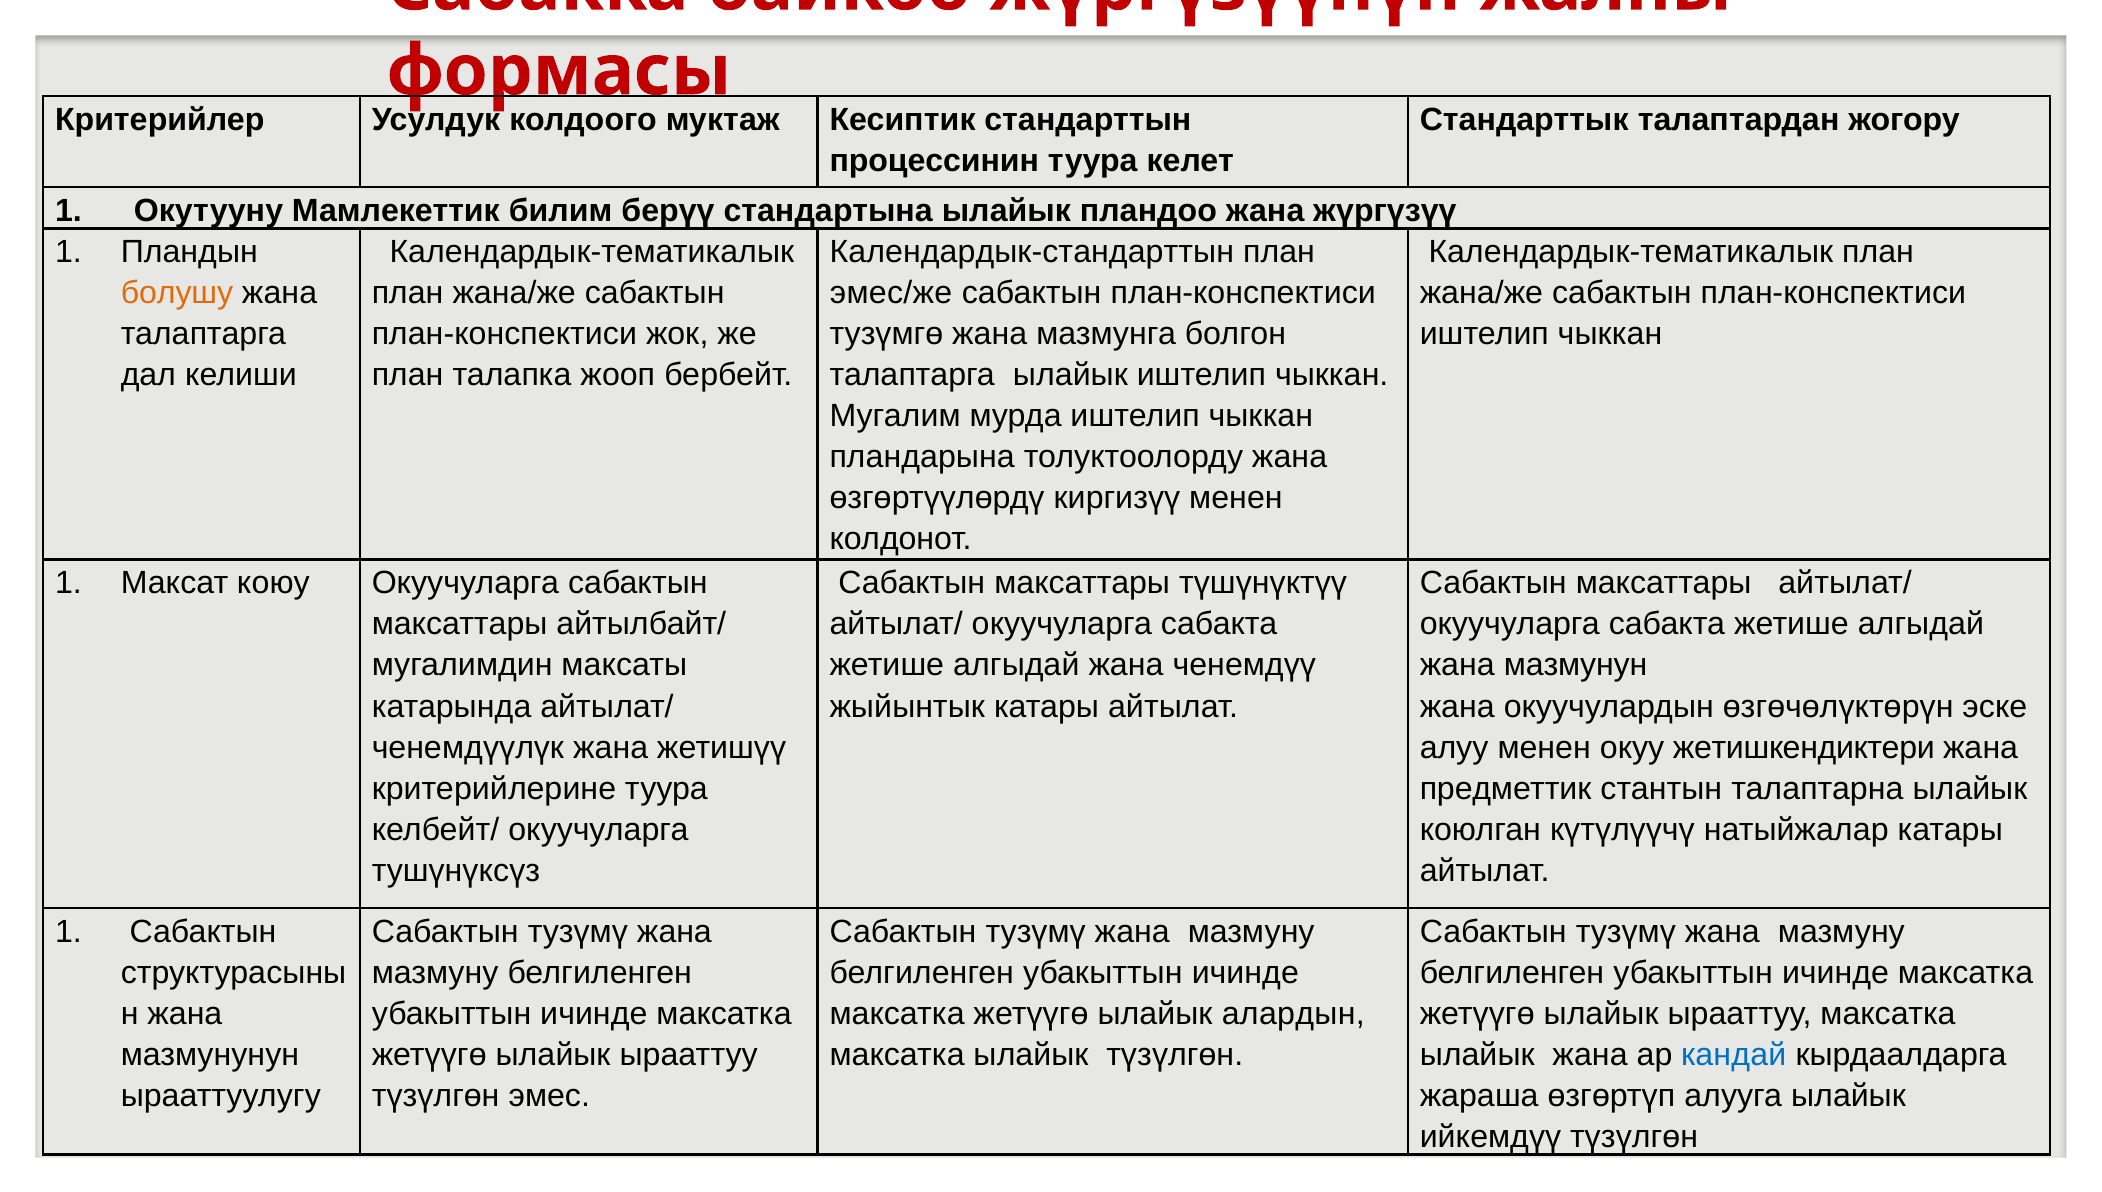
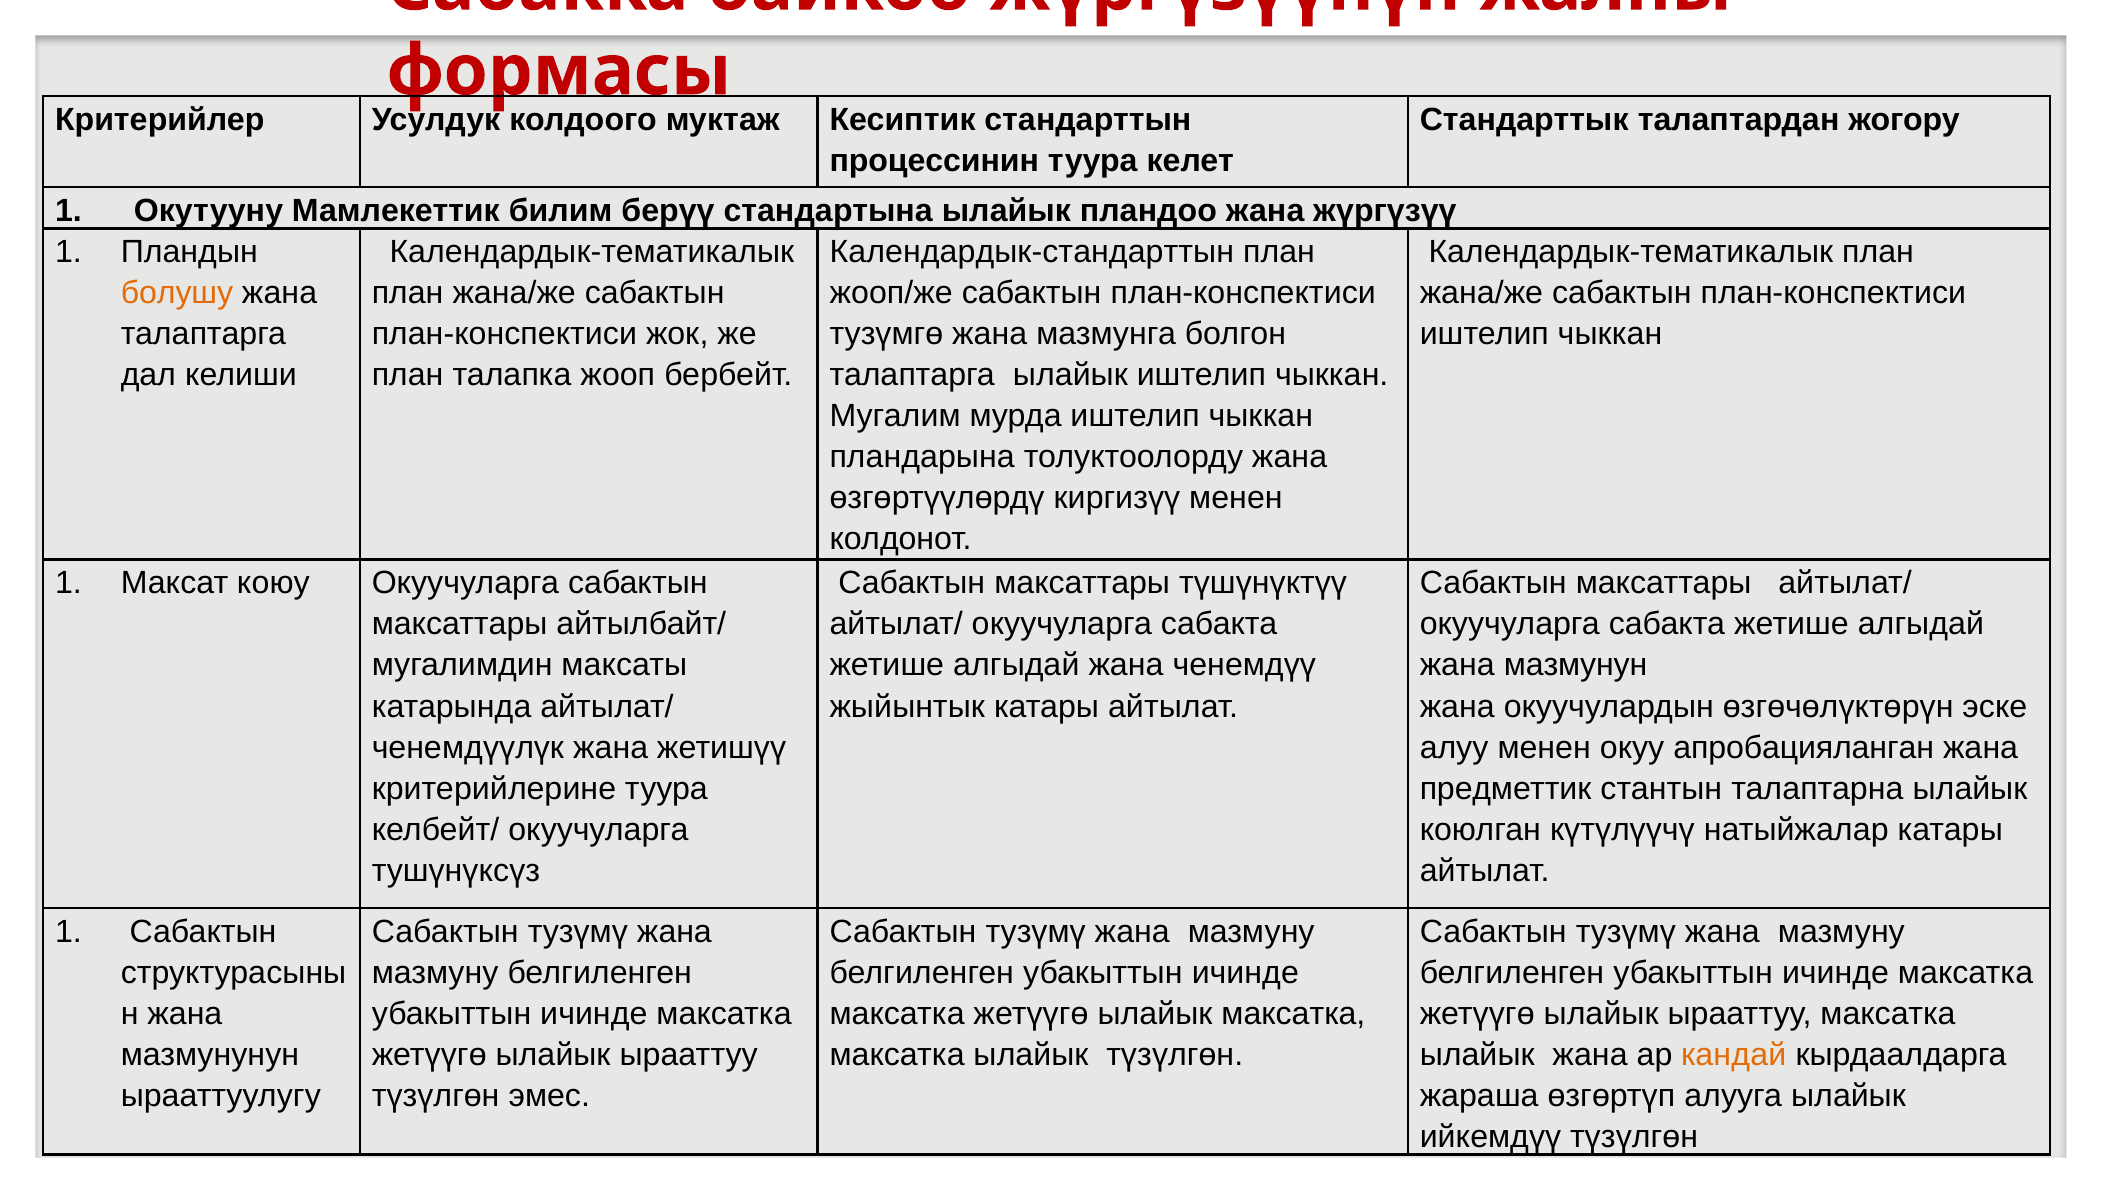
эмес/же: эмес/же -> жооп/же
жетишкендиктери: жетишкендиктери -> апробацияланган
ылайык алардын: алардын -> максатка
кандай colour: blue -> orange
